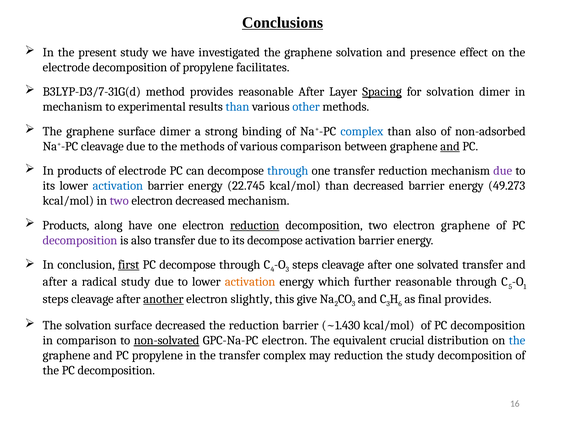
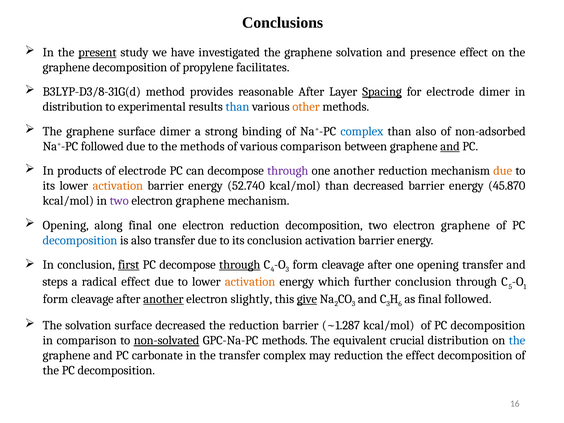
Conclusions underline: present -> none
present underline: none -> present
electrode at (66, 67): electrode -> graphene
B3LYP-D3/7-31G(d: B3LYP-D3/7-31G(d -> B3LYP-D3/8-31G(d
for solvation: solvation -> electrode
mechanism at (73, 107): mechanism -> distribution
other colour: blue -> orange
Na+-PC cleavage: cleavage -> followed
through at (288, 171) colour: blue -> purple
one transfer: transfer -> another
due at (503, 171) colour: purple -> orange
activation at (118, 186) colour: blue -> orange
22.745: 22.745 -> 52.740
49.273: 49.273 -> 45.870
decreased at (200, 201): decreased -> graphene
Products at (66, 225): Products -> Opening
along have: have -> final
reduction at (255, 225) underline: present -> none
decomposition at (80, 240) colour: purple -> blue
its decompose: decompose -> conclusion
through at (240, 265) underline: none -> present
steps at (305, 265): steps -> form
one solvated: solvated -> opening
after at (55, 282): after -> steps
radical study: study -> effect
further reasonable: reasonable -> conclusion
steps at (56, 299): steps -> form
give underline: none -> present
final provides: provides -> followed
~1.430: ~1.430 -> ~1.287
GPC-Na-PC electron: electron -> methods
PC propylene: propylene -> carbonate
the study: study -> effect
